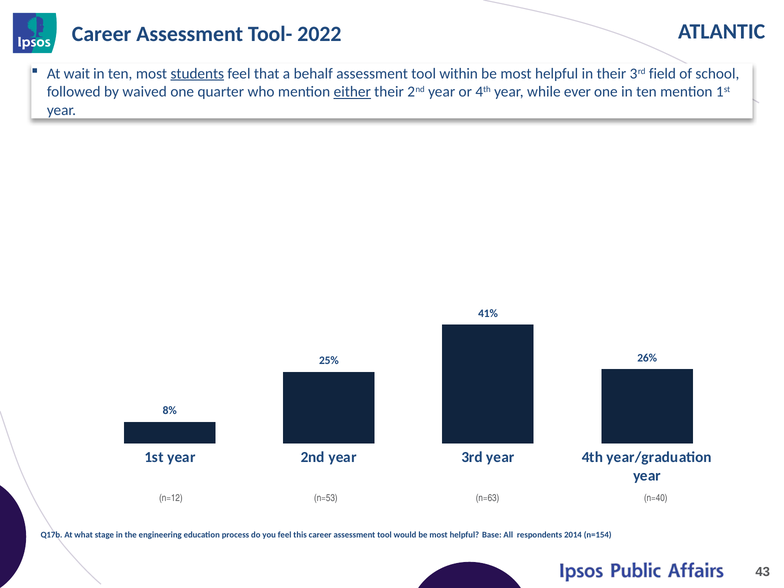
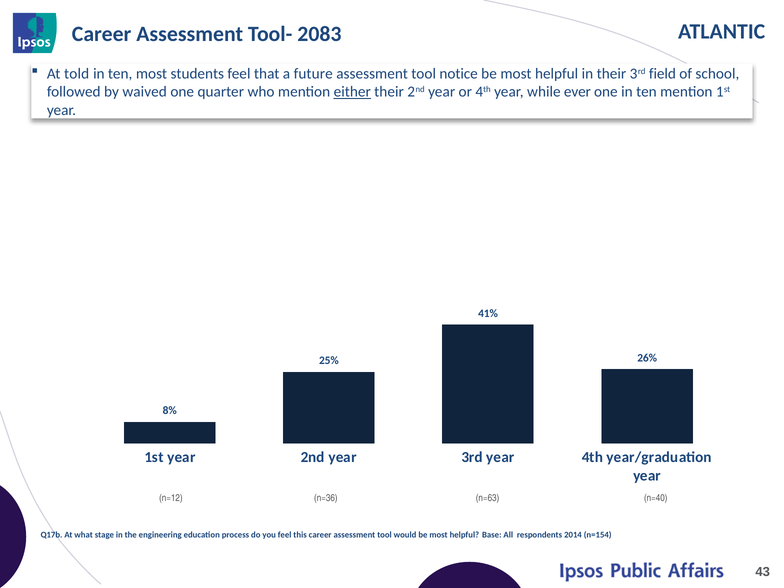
2022: 2022 -> 2083
wait: wait -> told
students underline: present -> none
behalf: behalf -> future
within: within -> notice
n=53: n=53 -> n=36
